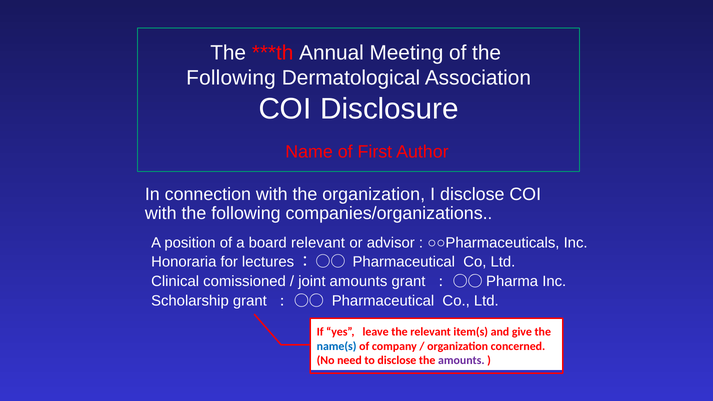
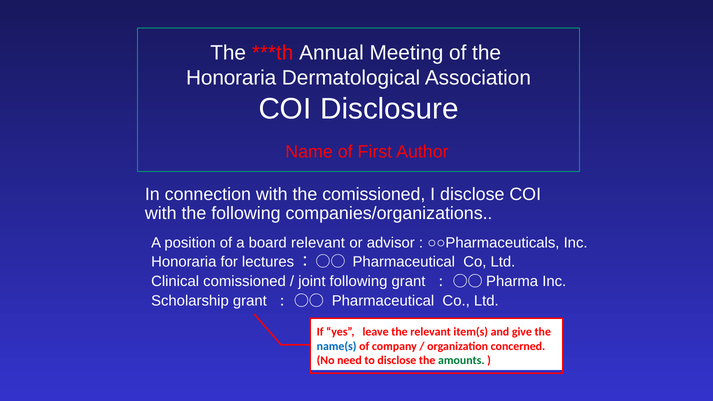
Following at (231, 78): Following -> Honoraria
the organization: organization -> comissioned
joint amounts: amounts -> following
amounts at (461, 361) colour: purple -> green
